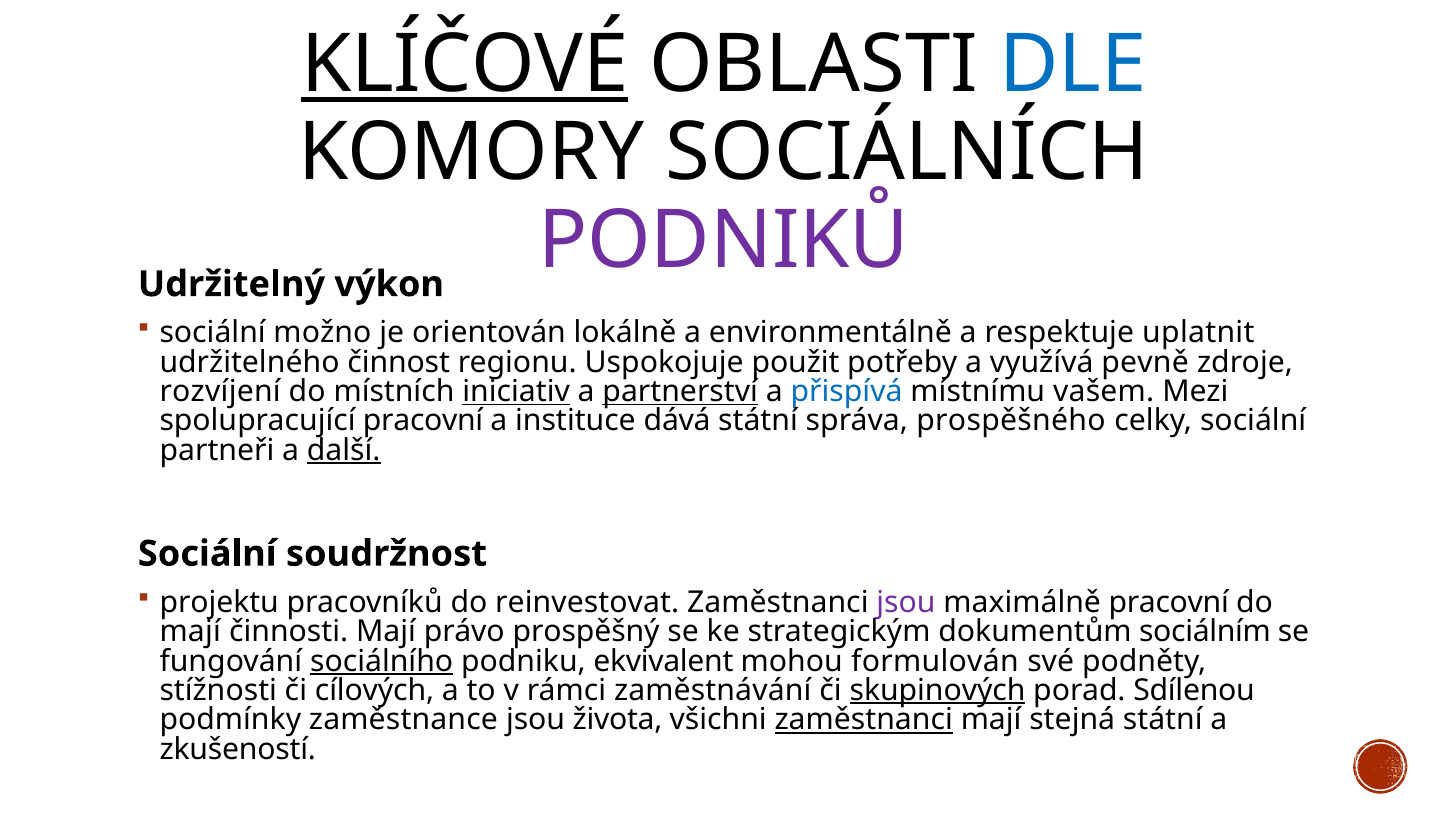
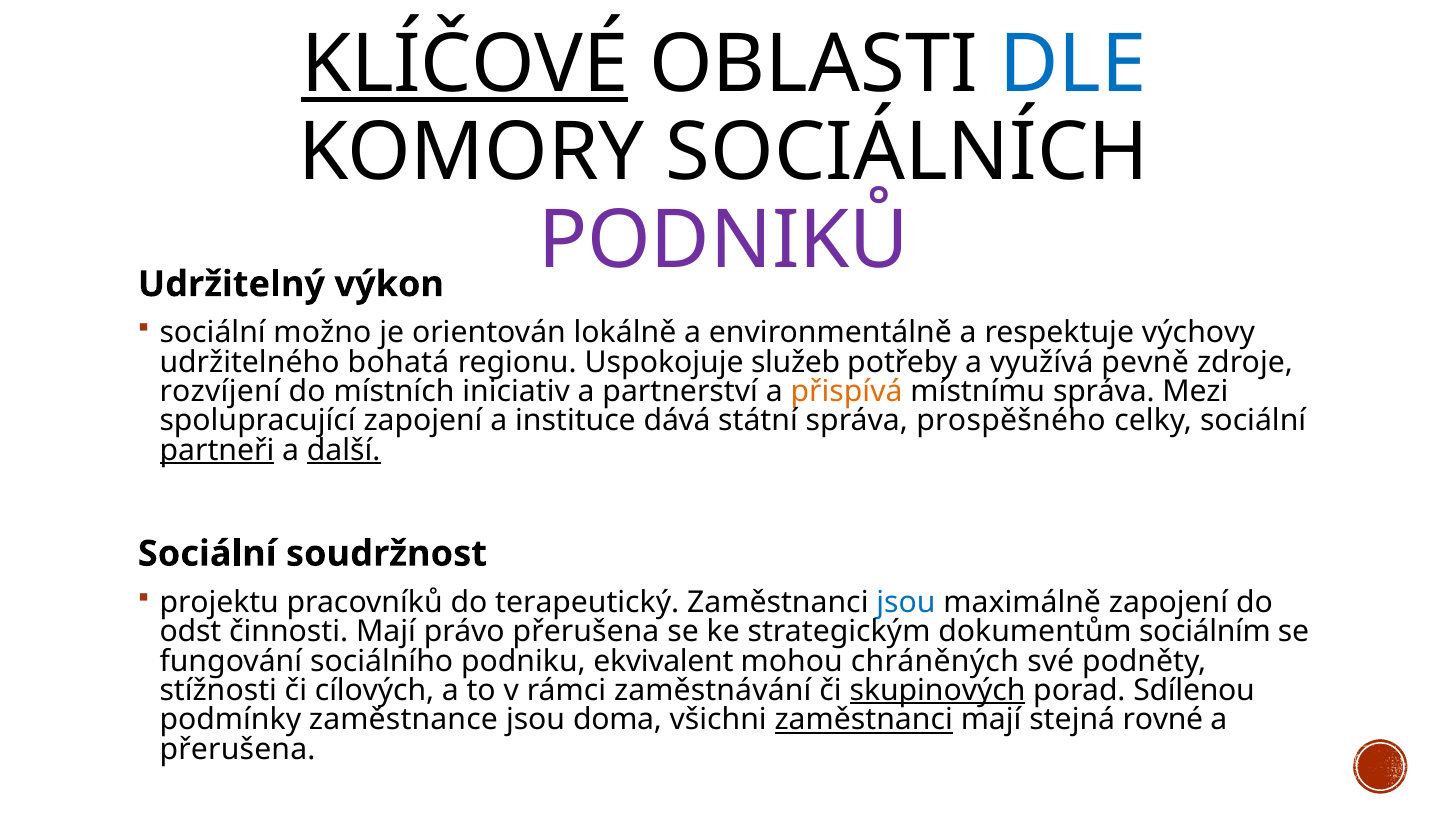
uplatnit: uplatnit -> výchovy
činnost: činnost -> bohatá
použit: použit -> služeb
iniciativ underline: present -> none
partnerství underline: present -> none
přispívá colour: blue -> orange
místnímu vašem: vašem -> správa
spolupracující pracovní: pracovní -> zapojení
partneři underline: none -> present
reinvestovat: reinvestovat -> terapeutický
jsou at (906, 602) colour: purple -> blue
maximálně pracovní: pracovní -> zapojení
mají at (190, 632): mají -> odst
právo prospěšný: prospěšný -> přerušena
sociálního underline: present -> none
formulován: formulován -> chráněných
života: života -> doma
stejná státní: státní -> rovné
zkušeností at (238, 749): zkušeností -> přerušena
